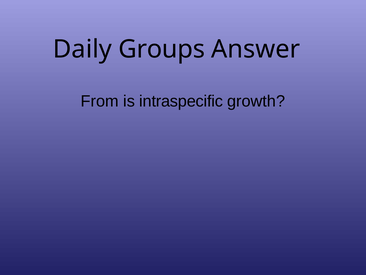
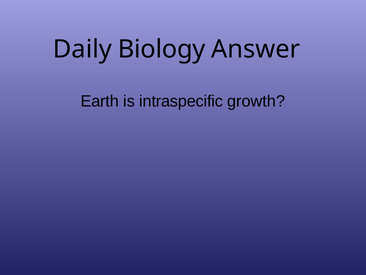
Groups: Groups -> Biology
From: From -> Earth
